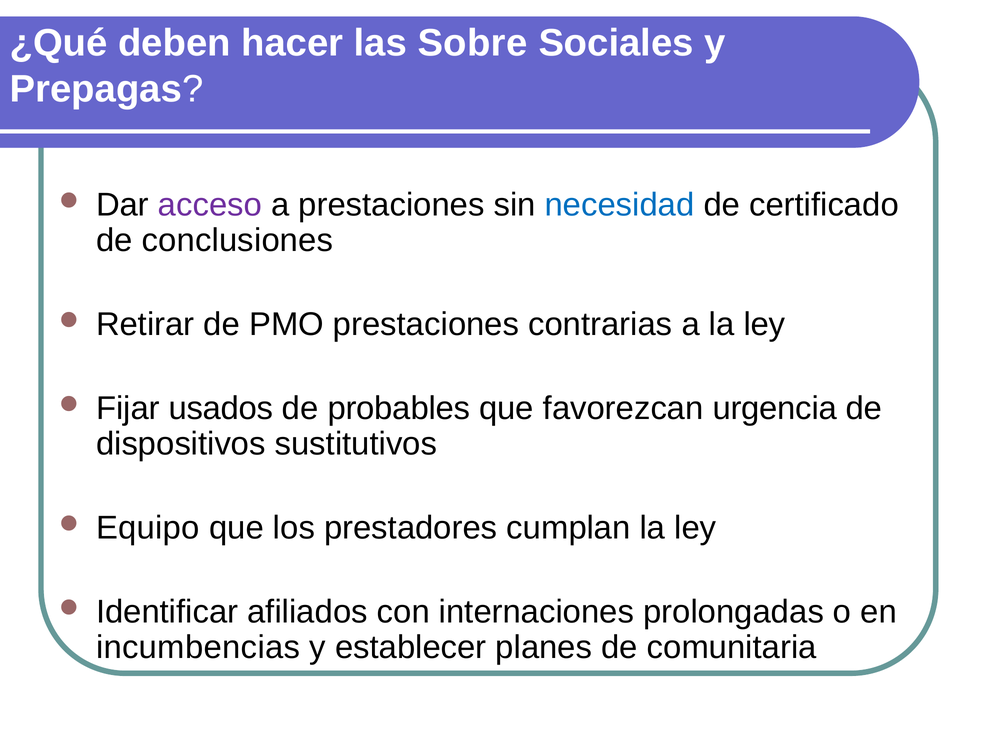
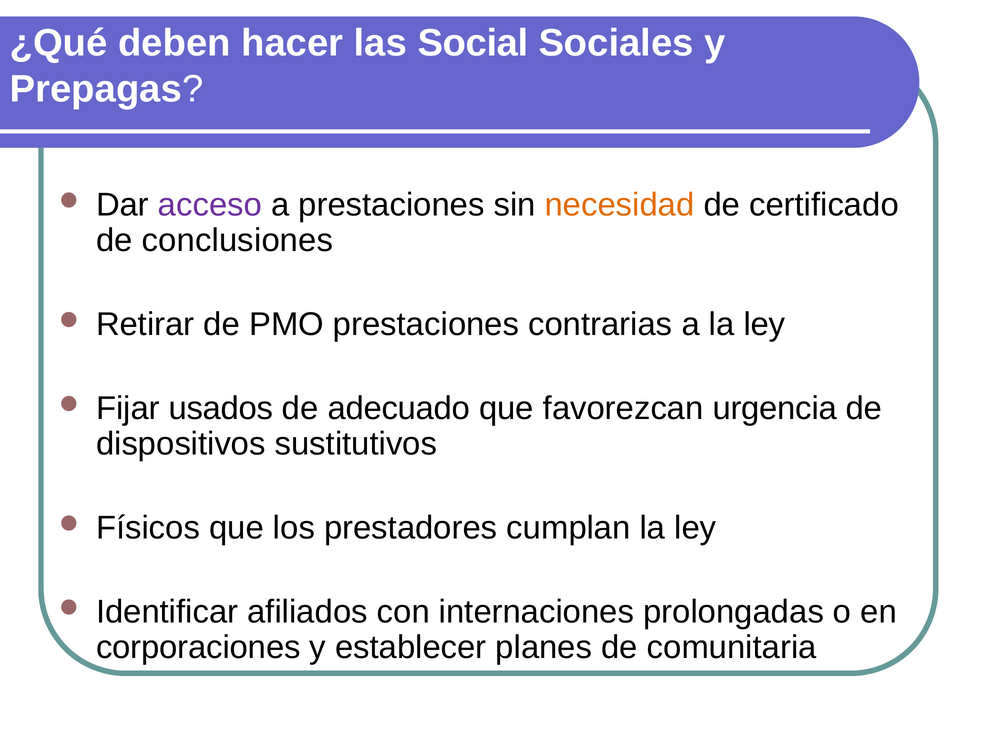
Sobre: Sobre -> Social
necesidad colour: blue -> orange
probables: probables -> adecuado
Equipo: Equipo -> Físicos
incumbencias: incumbencias -> corporaciones
